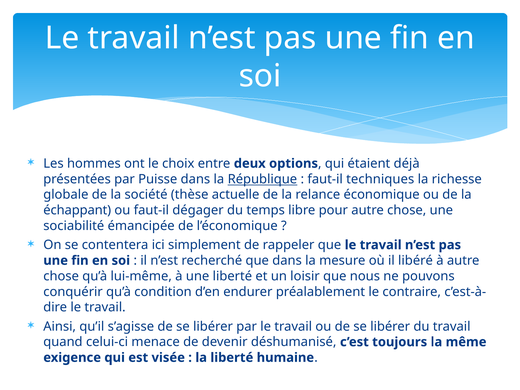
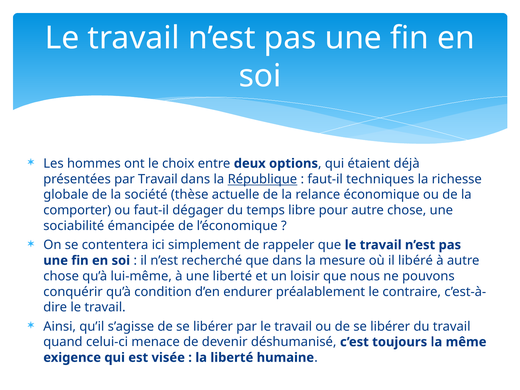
par Puisse: Puisse -> Travail
échappant: échappant -> comporter
